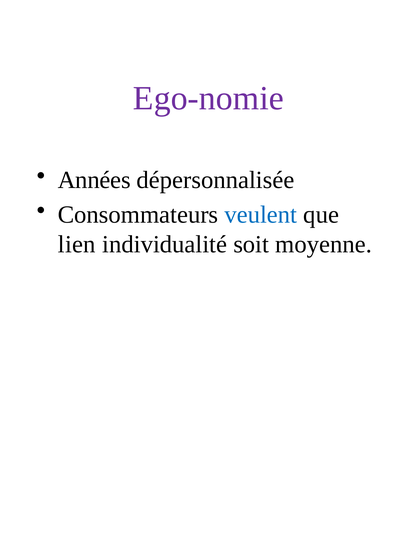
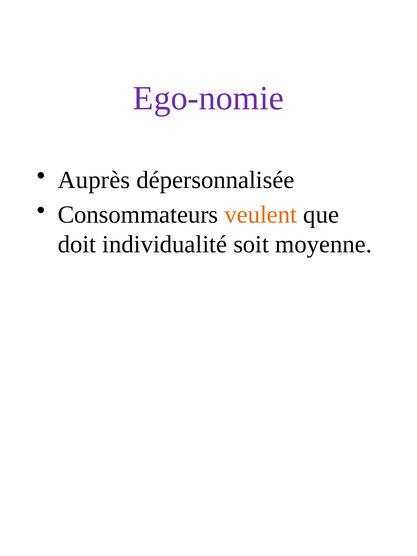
Années: Années -> Auprès
veulent colour: blue -> orange
lien: lien -> doit
